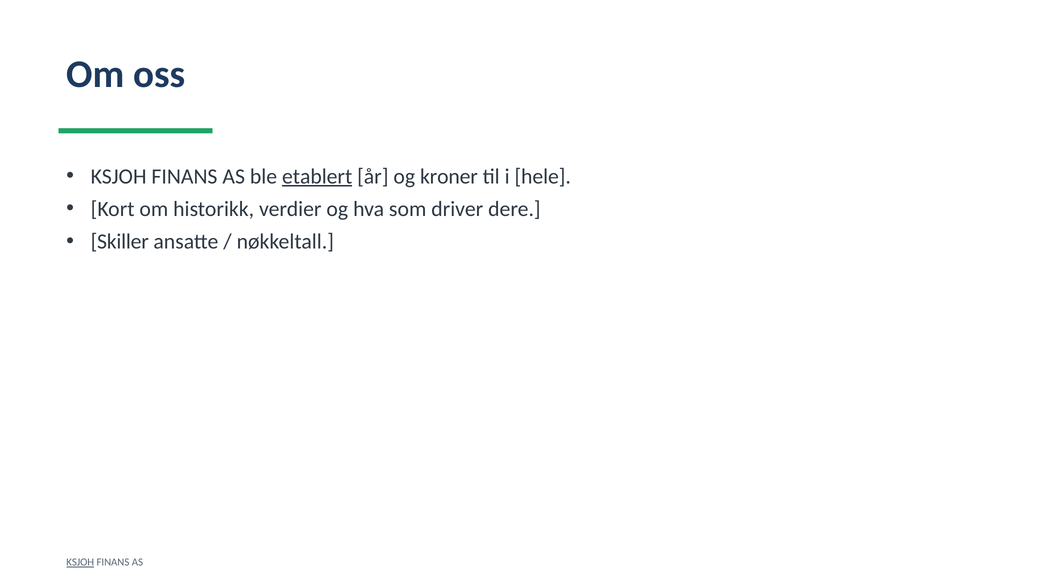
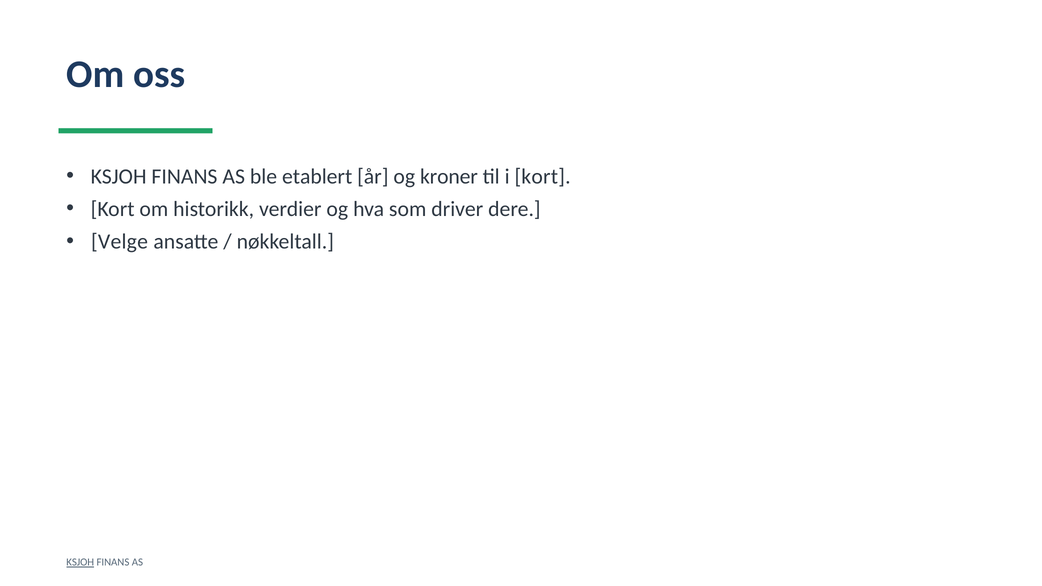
etablert underline: present -> none
i hele: hele -> kort
Skiller: Skiller -> Velge
